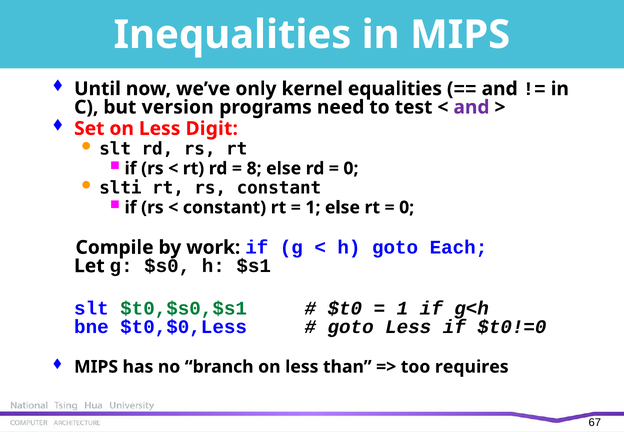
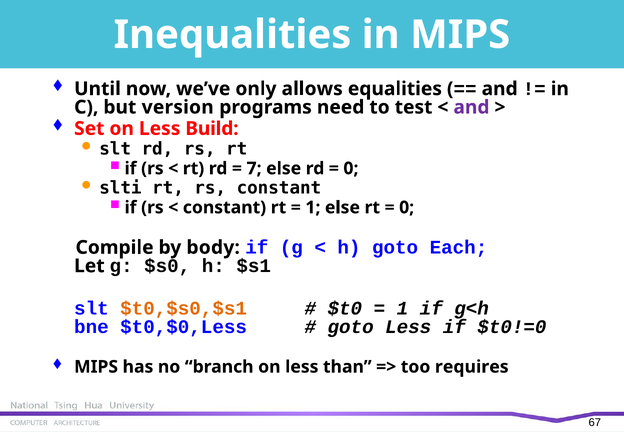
kernel: kernel -> allows
Digit: Digit -> Build
8: 8 -> 7
work: work -> body
$t0,$s0,$s1 colour: green -> orange
